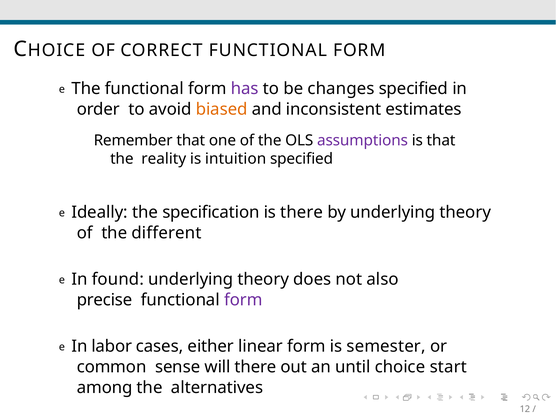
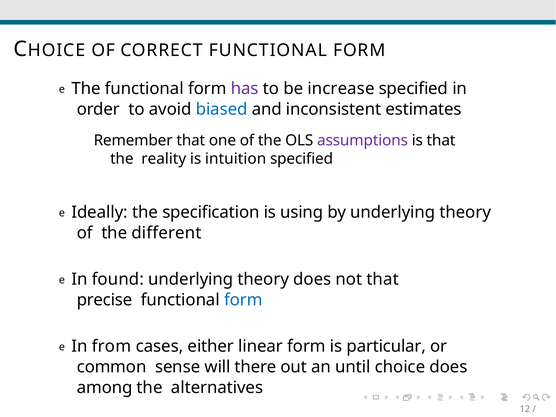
changes: changes -> increase
biased colour: orange -> blue
is there: there -> using
not also: also -> that
form at (243, 300) colour: purple -> blue
labor: labor -> from
semester: semester -> particular
choice start: start -> does
